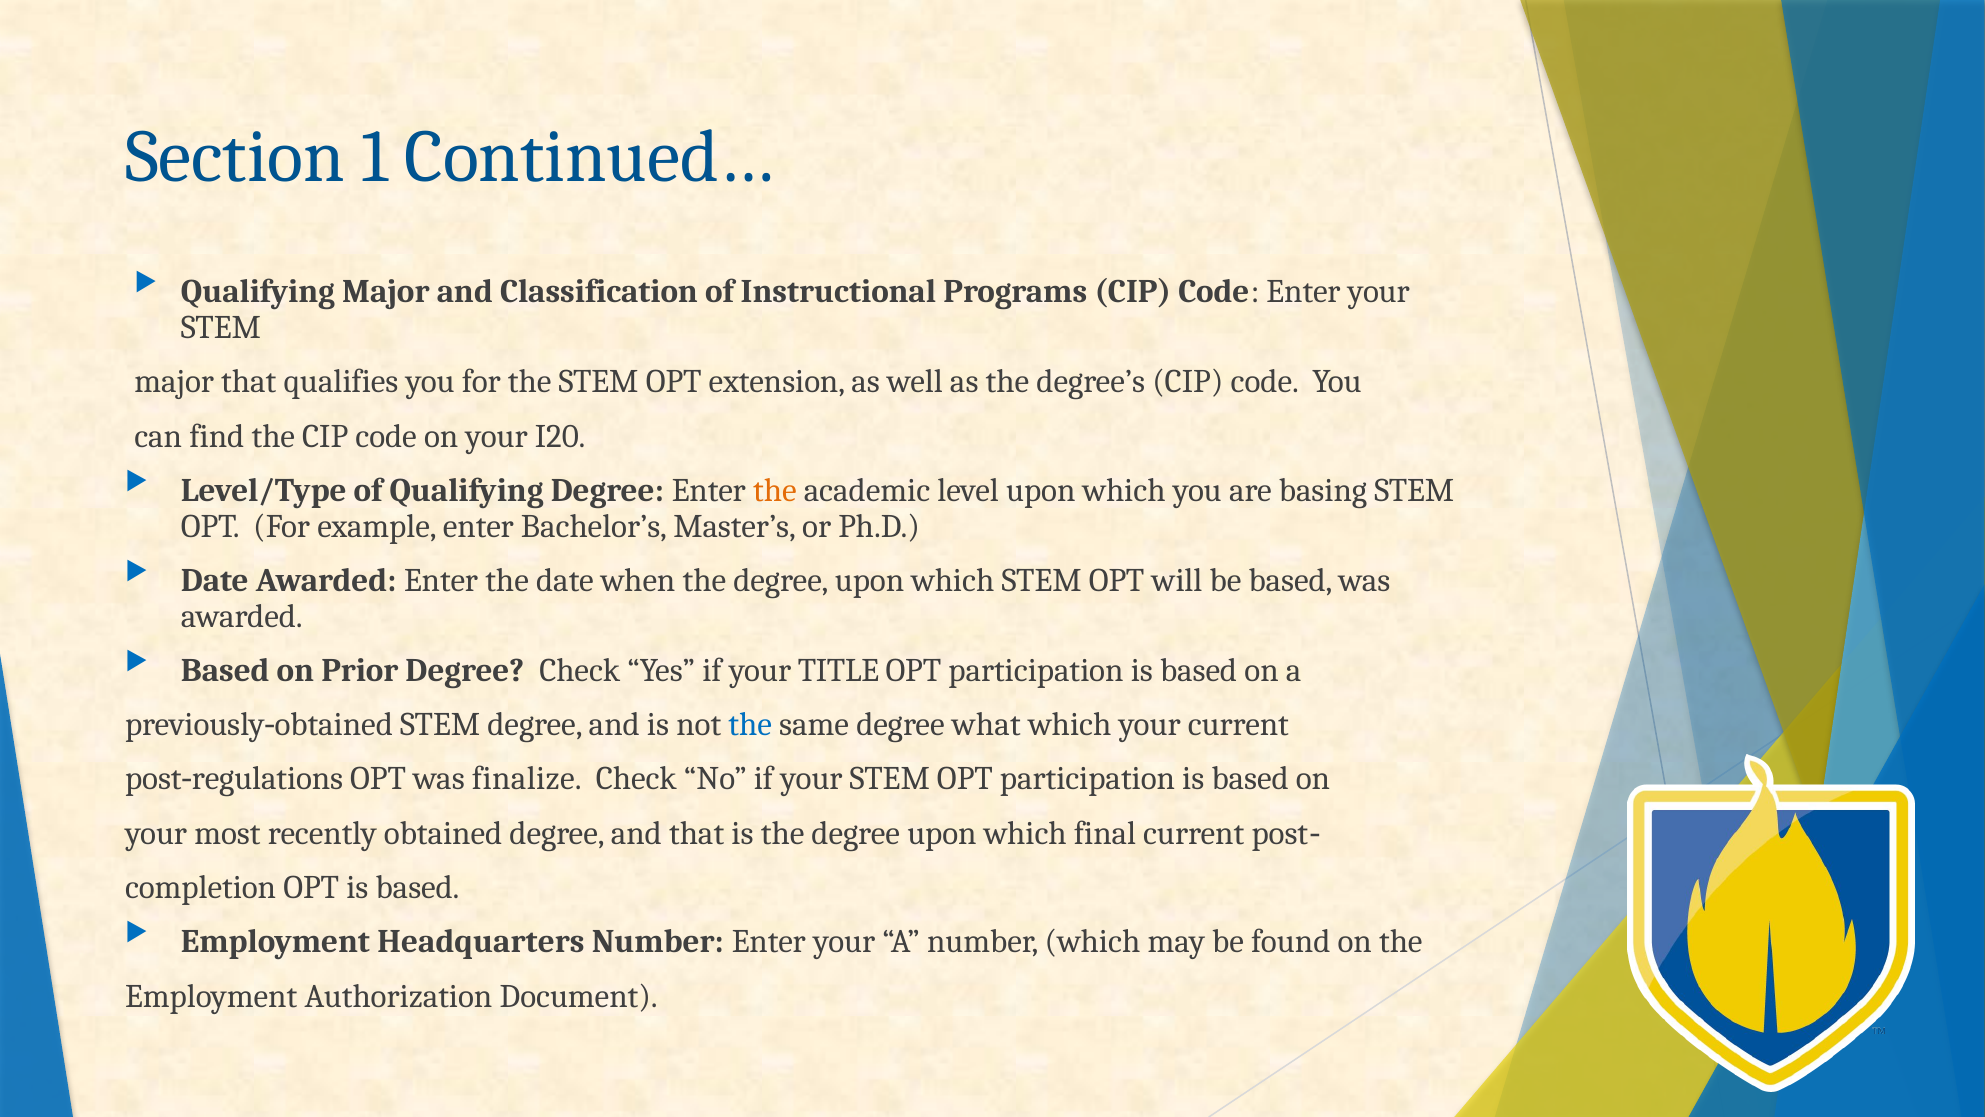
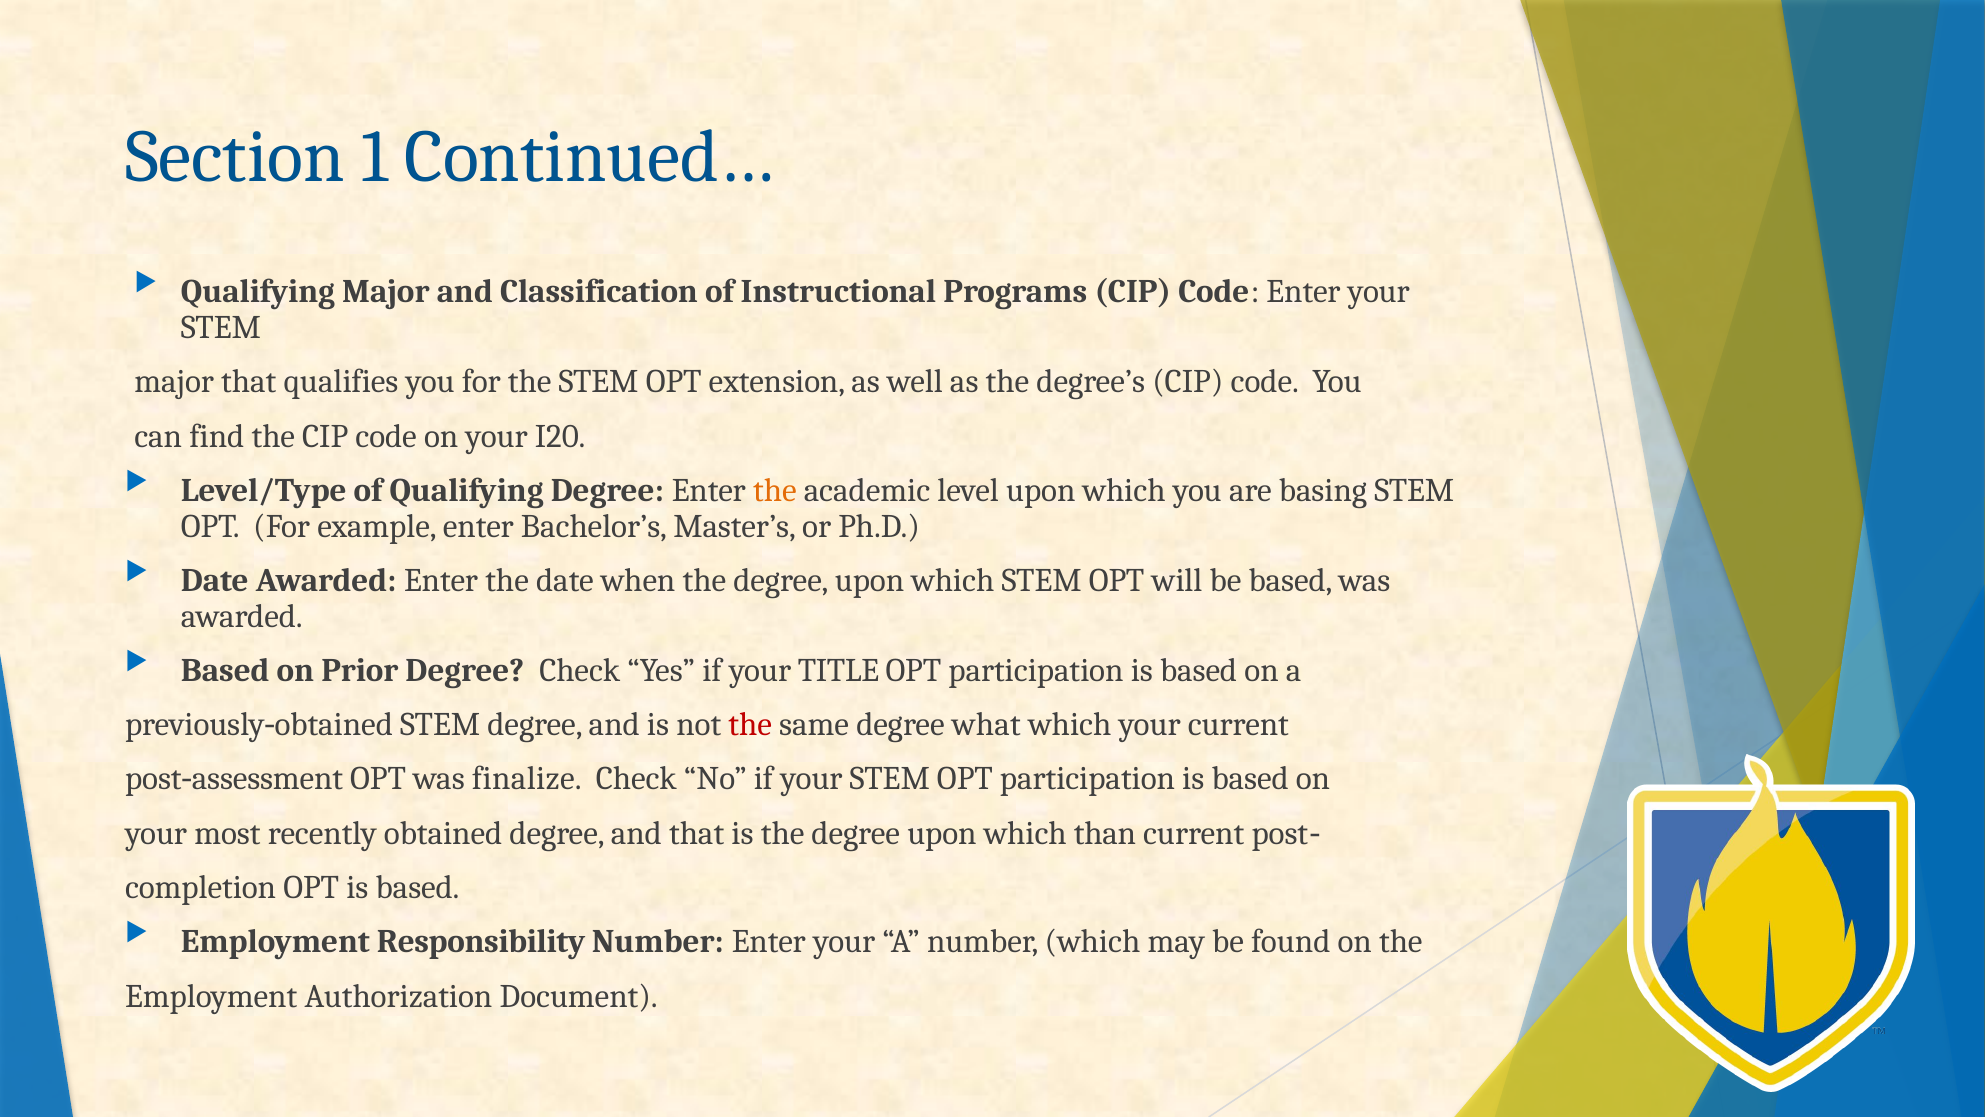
the at (750, 724) colour: blue -> red
regulations: regulations -> assessment
final: final -> than
Headquarters: Headquarters -> Responsibility
